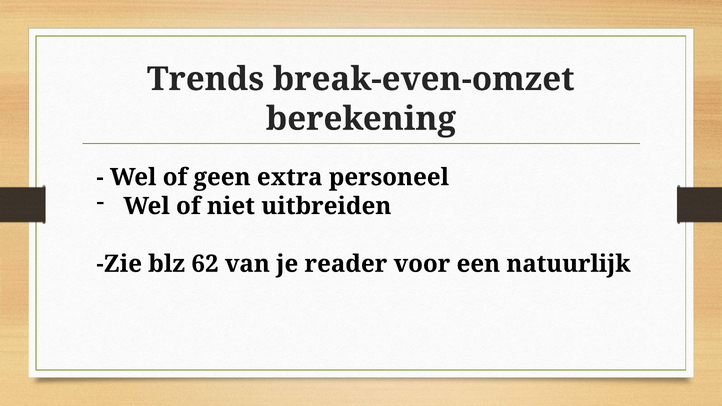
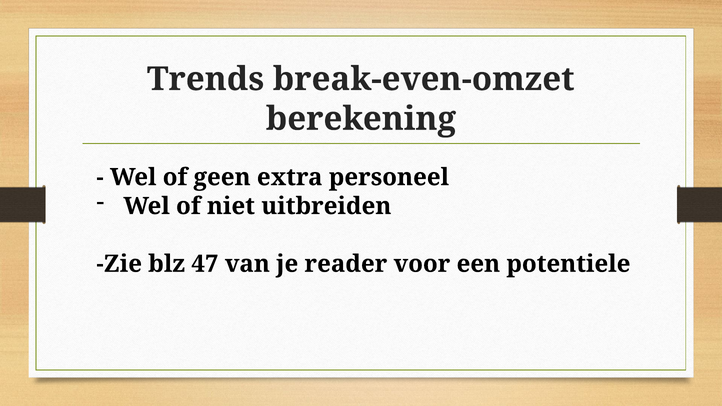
62: 62 -> 47
natuurlijk: natuurlijk -> potentiele
